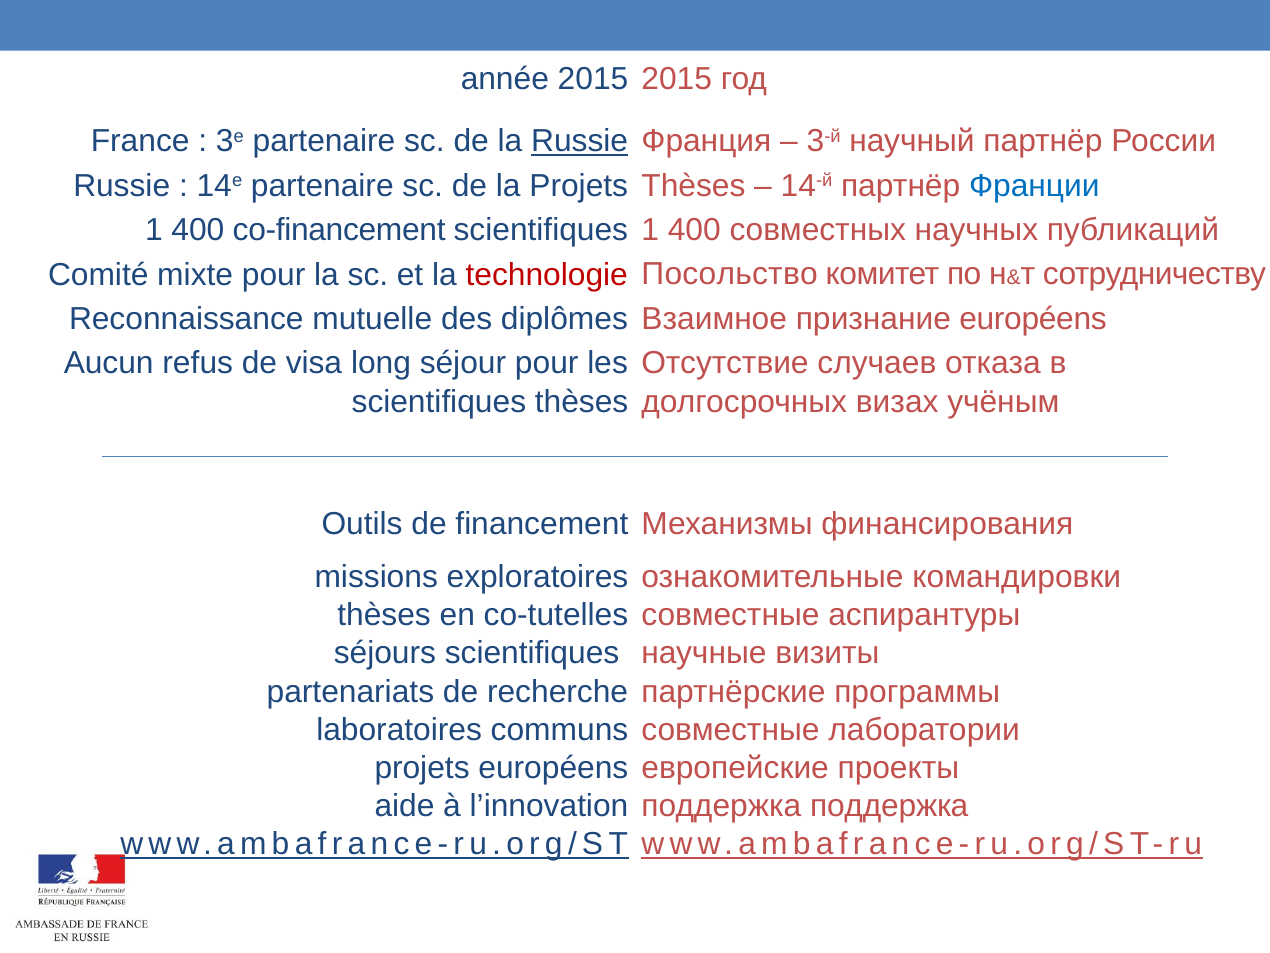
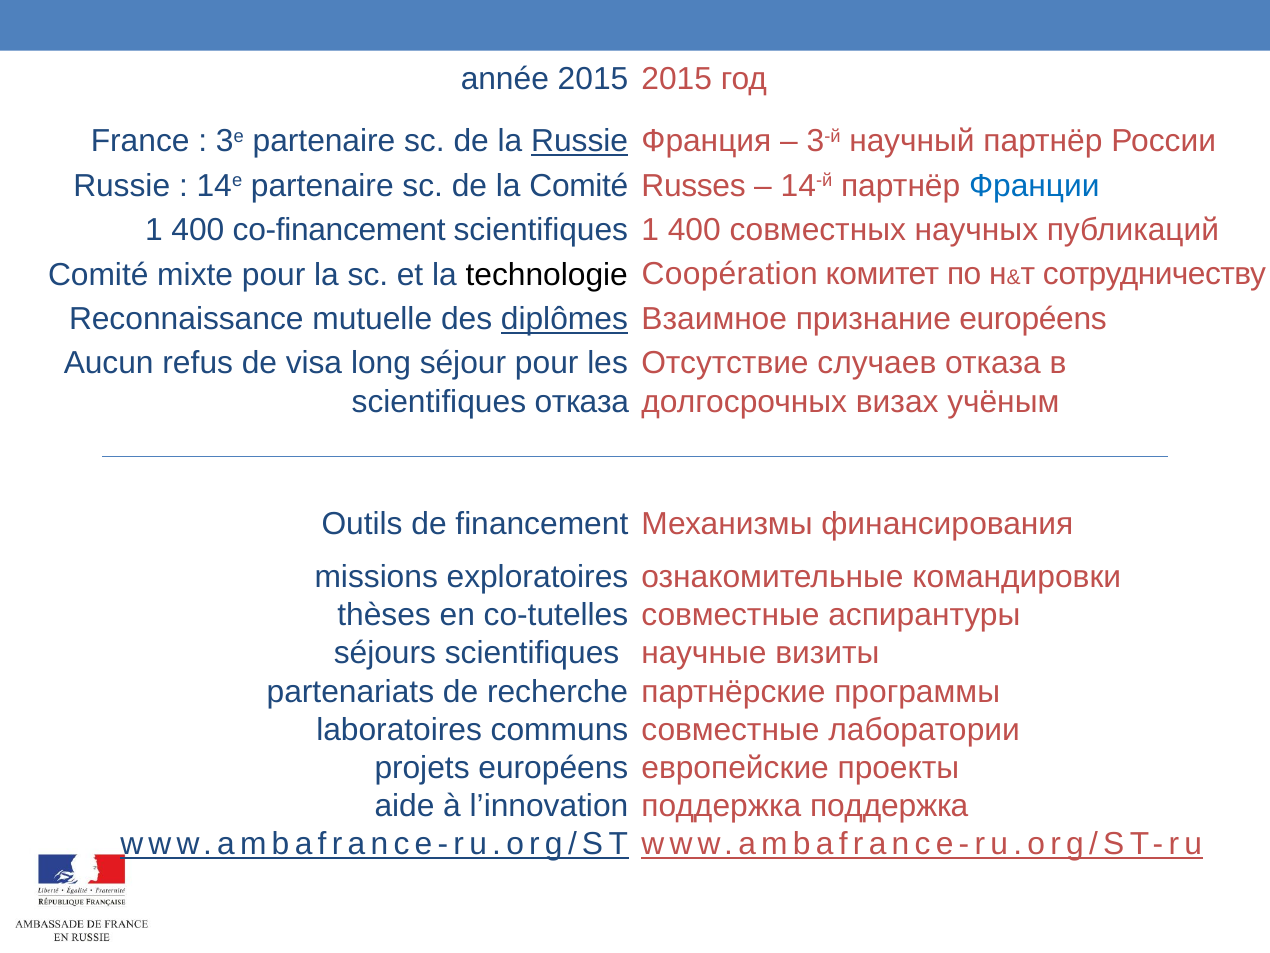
la Projets: Projets -> Comité
Thèses at (693, 185): Thèses -> Russes
technologie colour: red -> black
Посольство: Посольство -> Coopération
diplômes underline: none -> present
scientifiques thèses: thèses -> отказа
